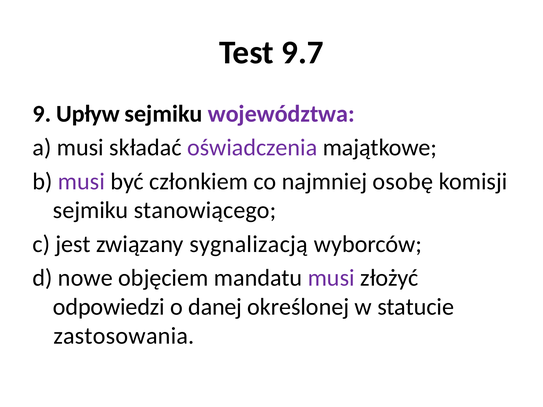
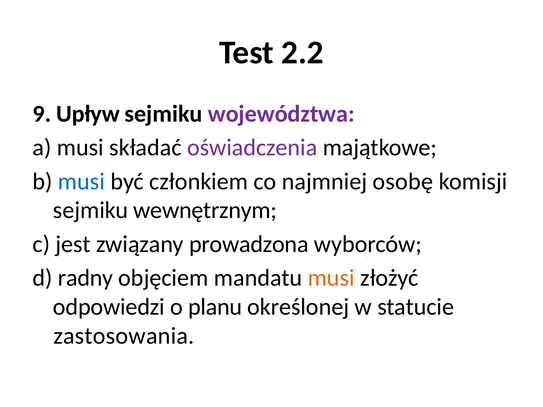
9.7: 9.7 -> 2.2
musi at (81, 182) colour: purple -> blue
stanowiącego: stanowiącego -> wewnętrznym
sygnalizacją: sygnalizacją -> prowadzona
nowe: nowe -> radny
musi at (331, 278) colour: purple -> orange
danej: danej -> planu
